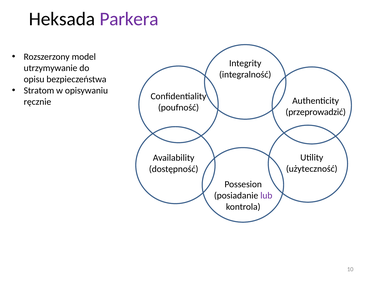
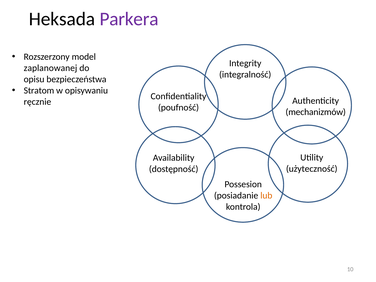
utrzymywanie: utrzymywanie -> zaplanowanej
przeprowadzić: przeprowadzić -> mechanizmów
lub colour: purple -> orange
